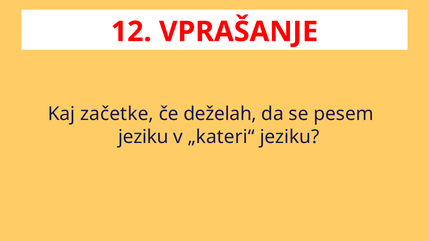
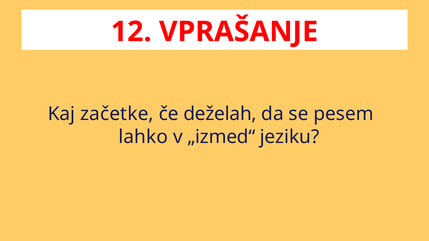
jeziku at (143, 137): jeziku -> lahko
„kateri“: „kateri“ -> „izmed“
